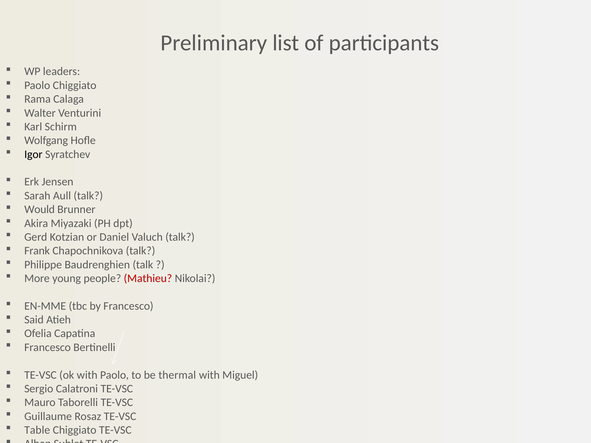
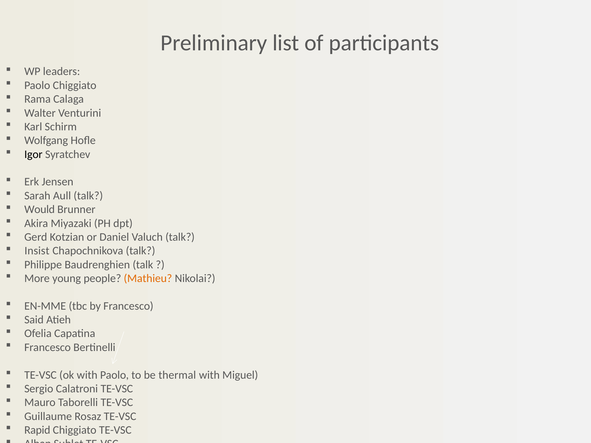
Frank: Frank -> Insist
Mathieu colour: red -> orange
Table: Table -> Rapid
